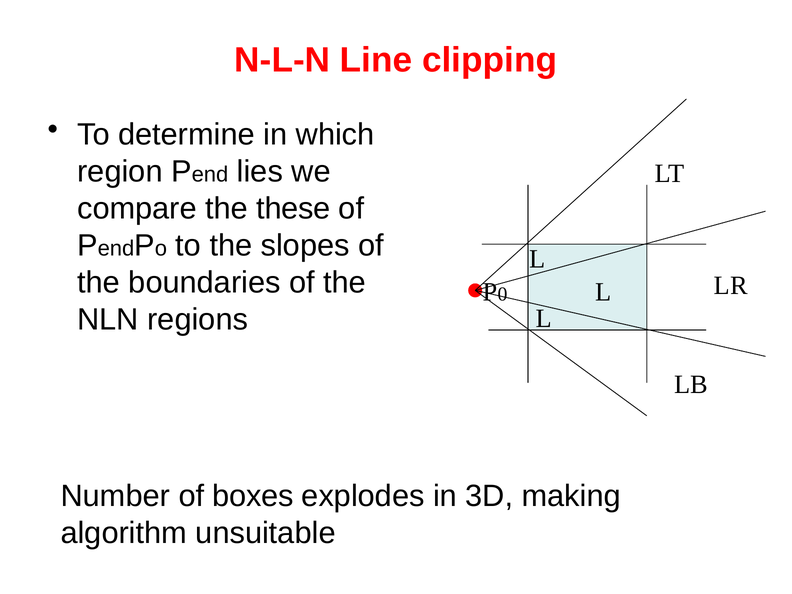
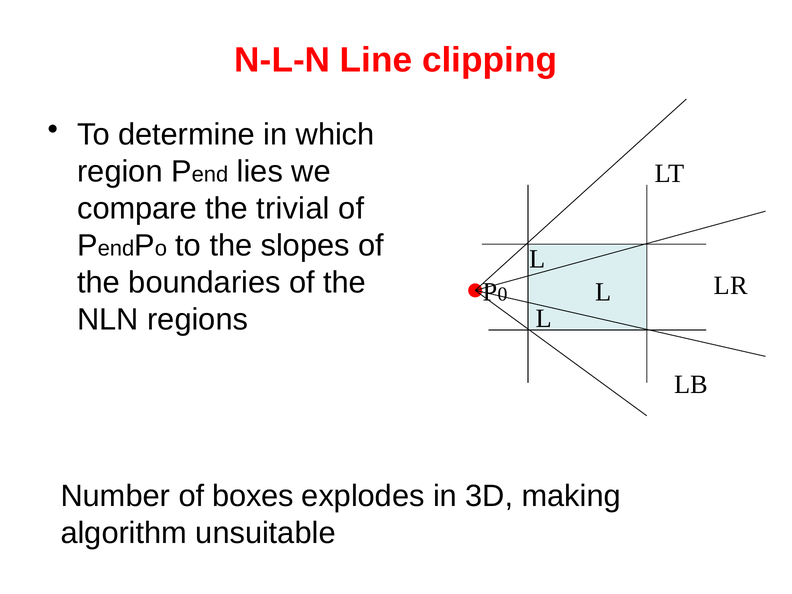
these: these -> trivial
